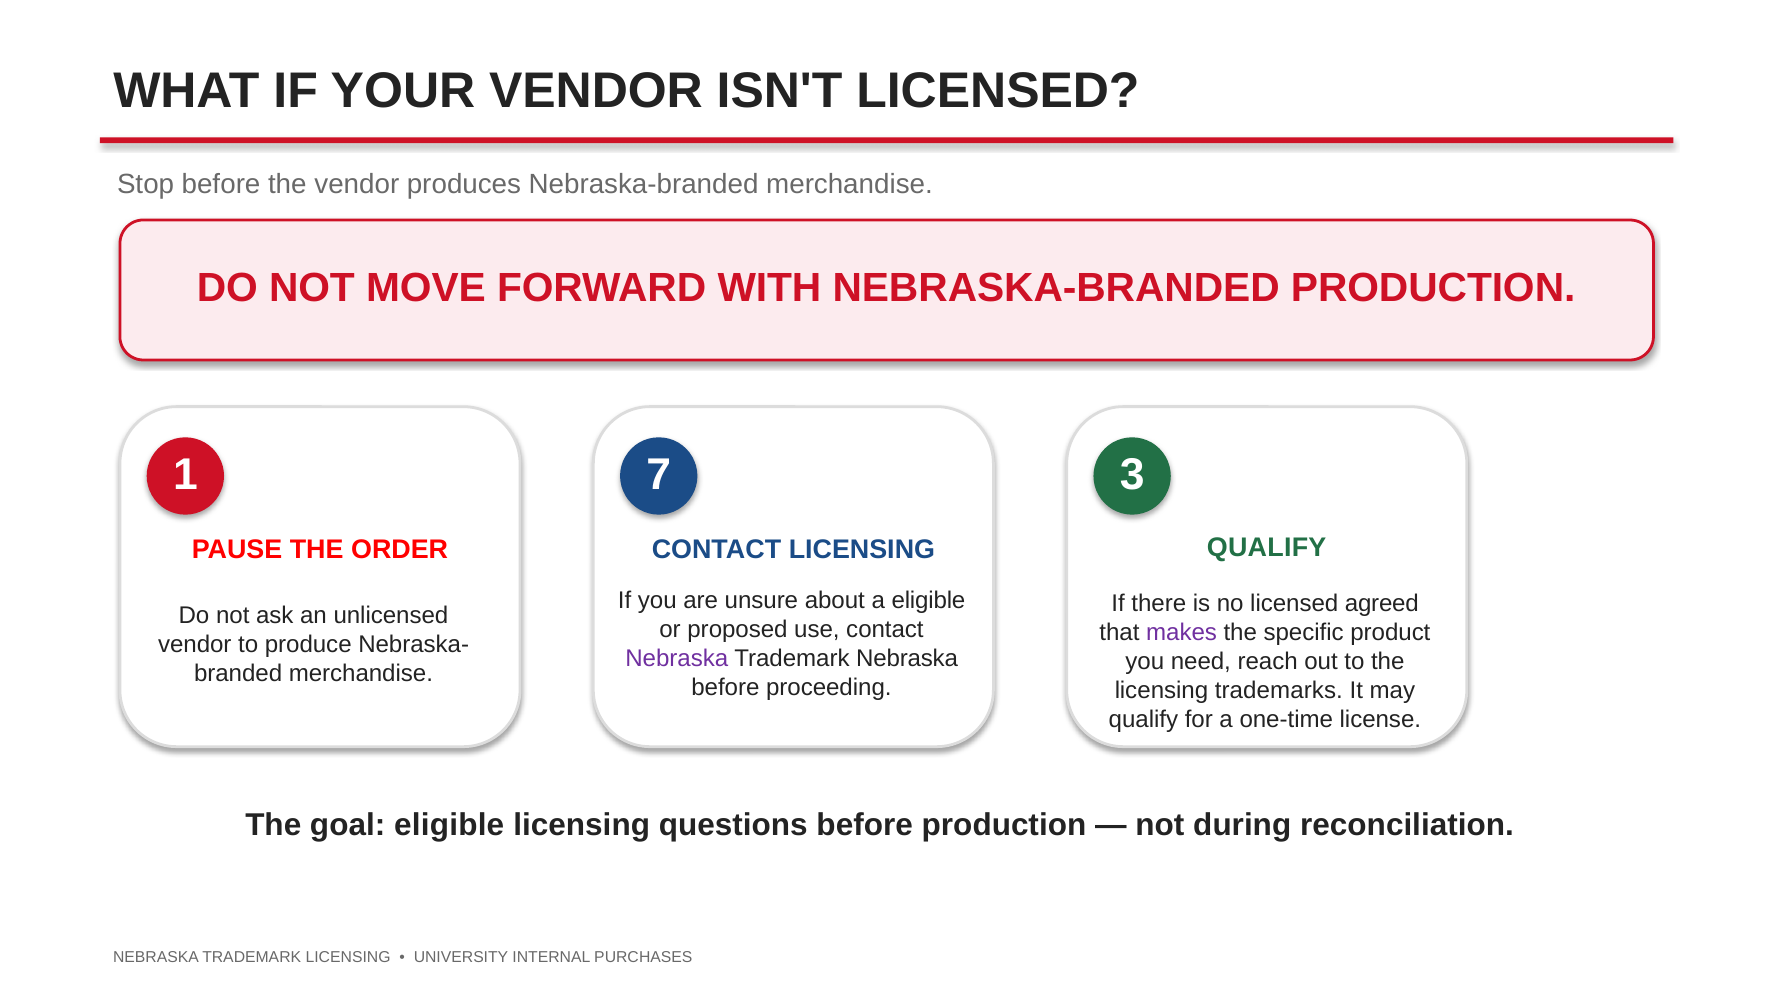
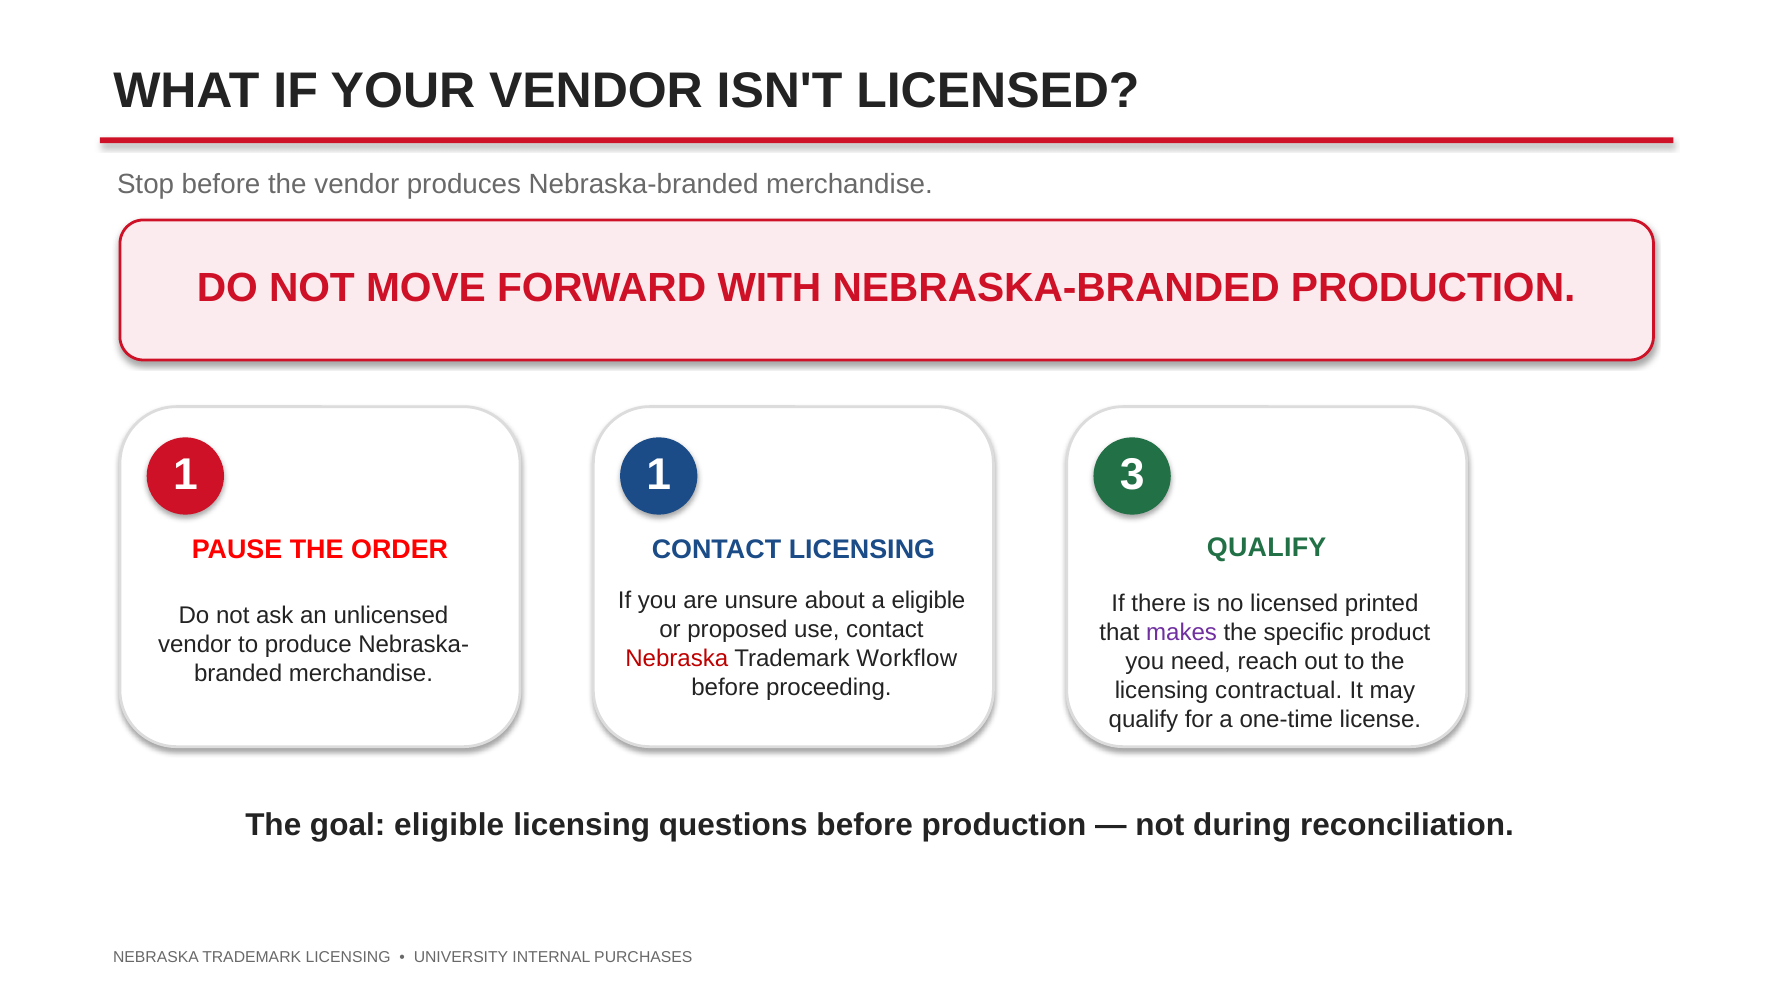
1 7: 7 -> 1
agreed: agreed -> printed
Nebraska at (677, 659) colour: purple -> red
Trademark Nebraska: Nebraska -> Workflow
trademarks: trademarks -> contractual
